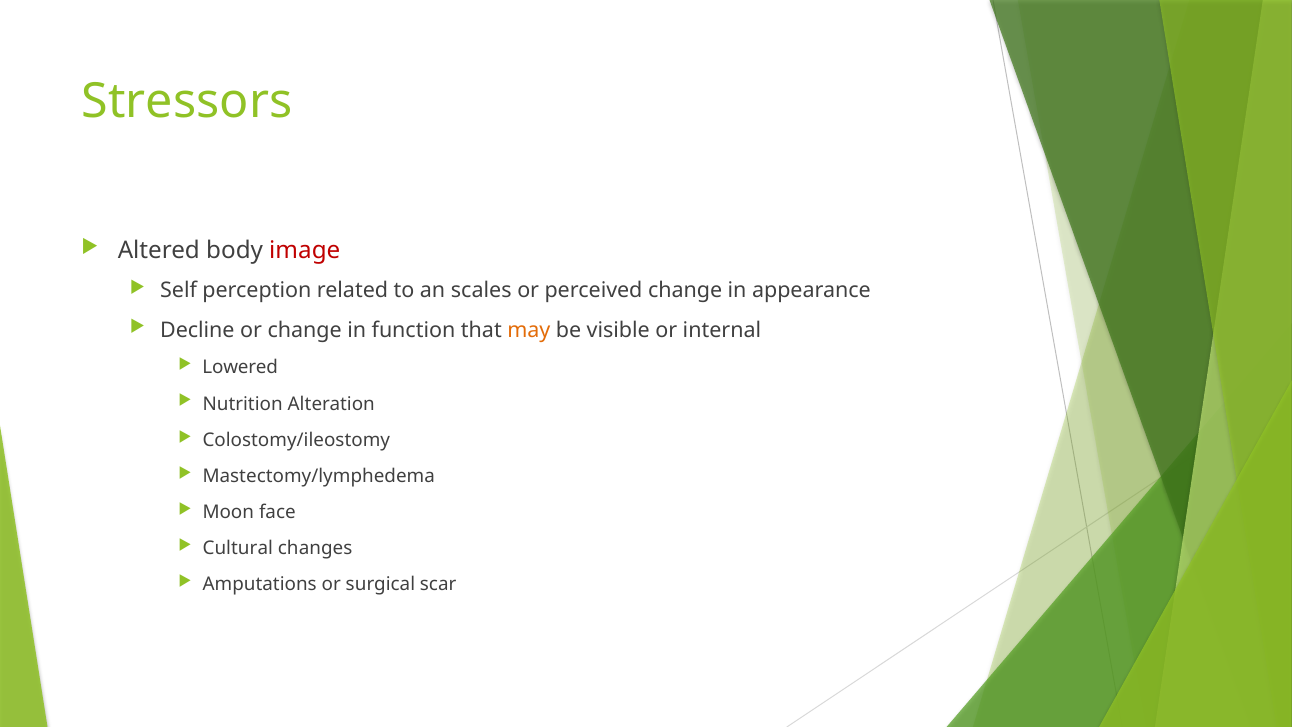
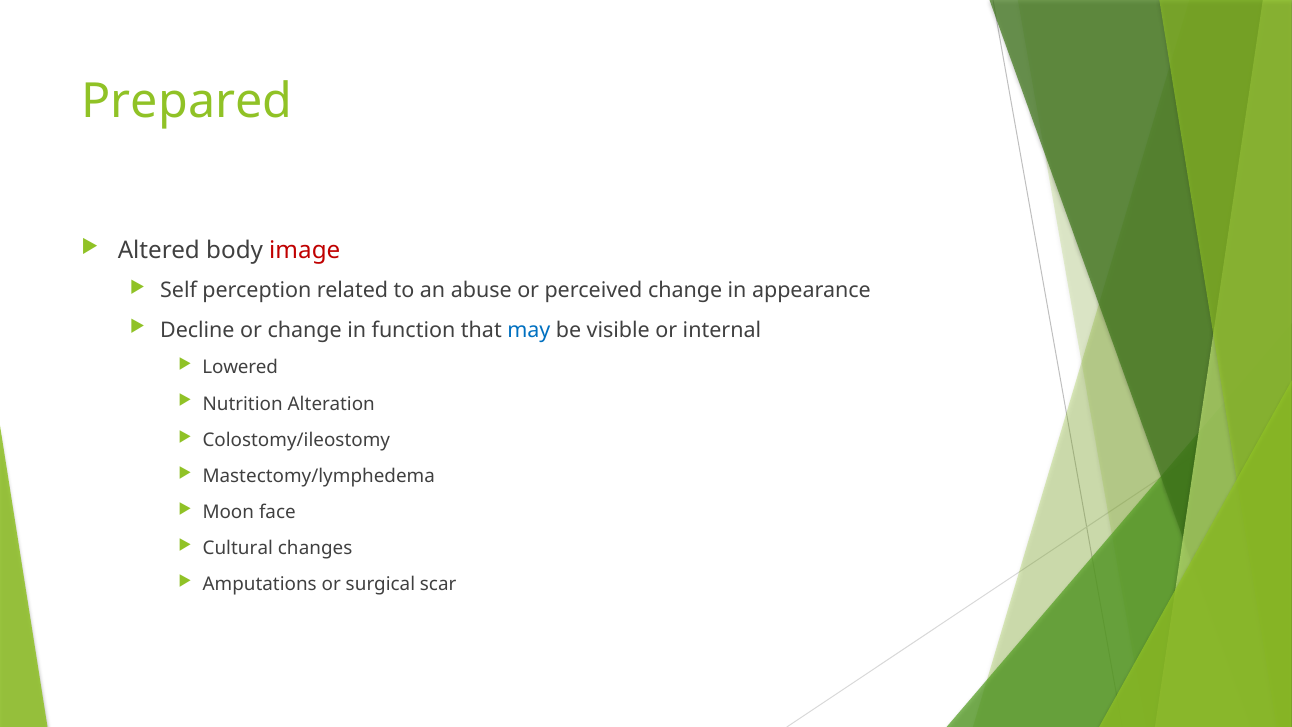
Stressors: Stressors -> Prepared
scales: scales -> abuse
may colour: orange -> blue
